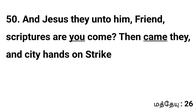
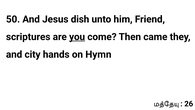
Jesus they: they -> dish
came underline: present -> none
Strike: Strike -> Hymn
